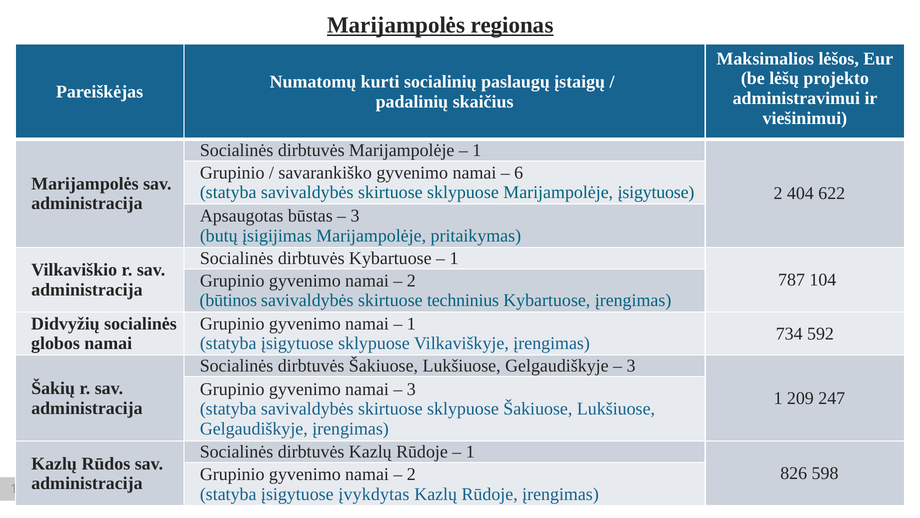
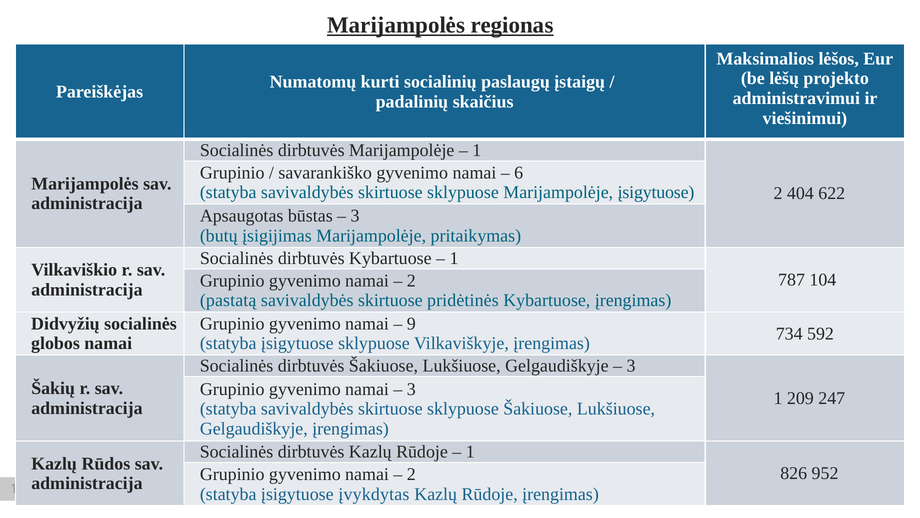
būtinos: būtinos -> pastatą
techninius: techninius -> pridėtinės
1 at (411, 323): 1 -> 9
598: 598 -> 952
